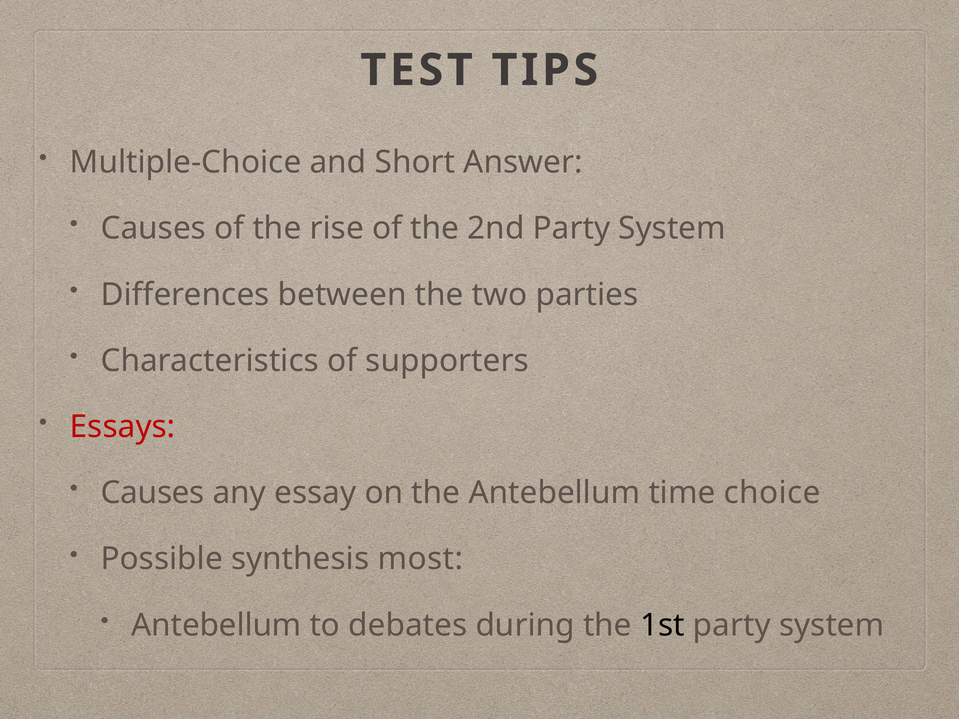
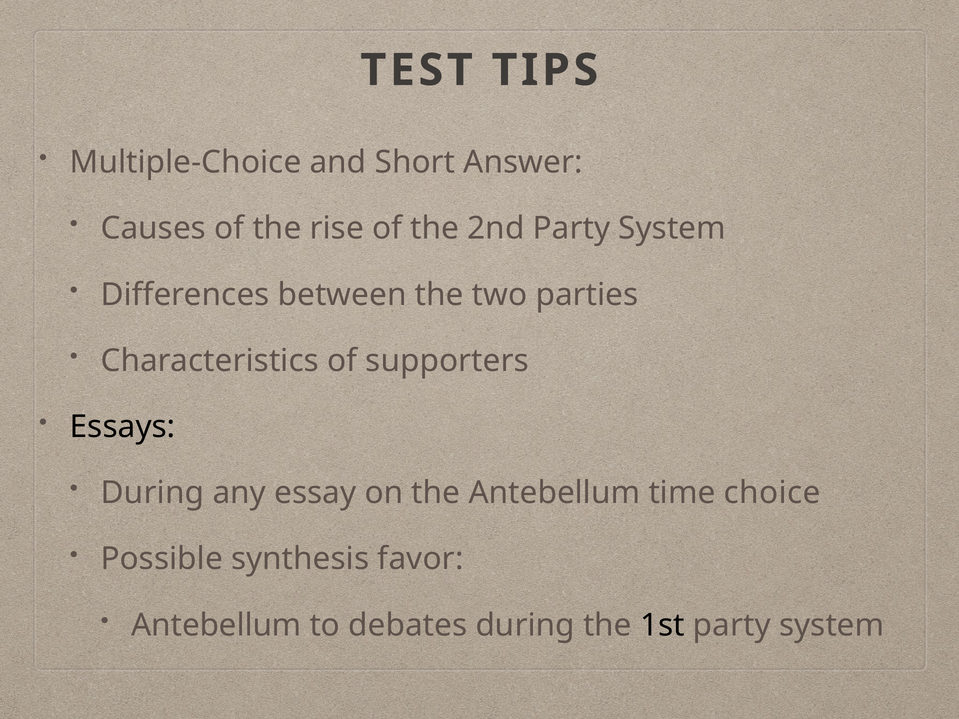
Essays colour: red -> black
Causes at (153, 493): Causes -> During
most: most -> favor
